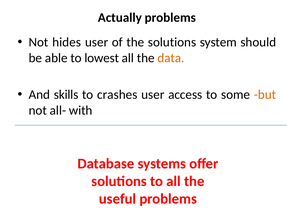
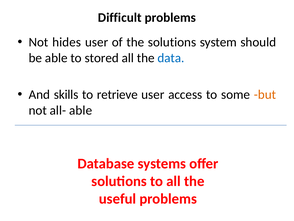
Actually: Actually -> Difficult
lowest: lowest -> stored
data colour: orange -> blue
crashes: crashes -> retrieve
all- with: with -> able
